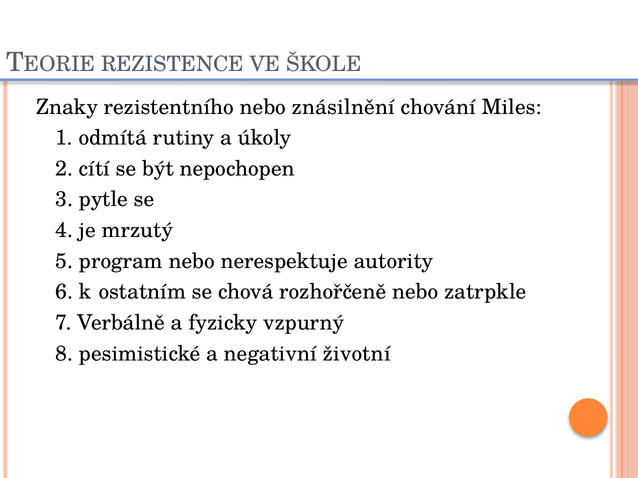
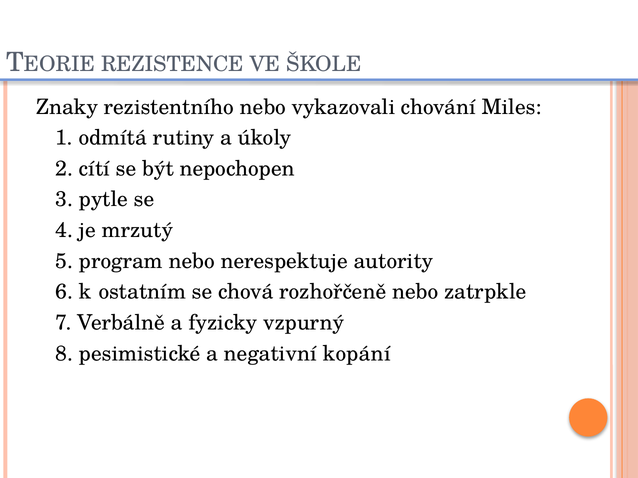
znásilnění: znásilnění -> vykazovali
životní: životní -> kopání
